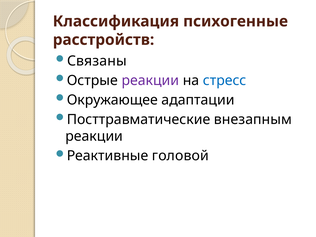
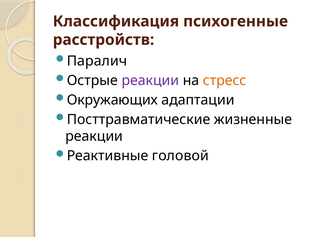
Связаны: Связаны -> Паралич
стресс colour: blue -> orange
Окружающее: Окружающее -> Окружающих
внезапным: внезапным -> жизненные
